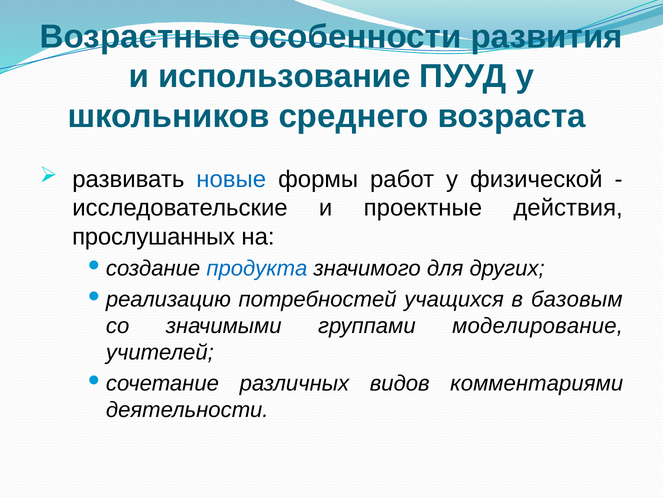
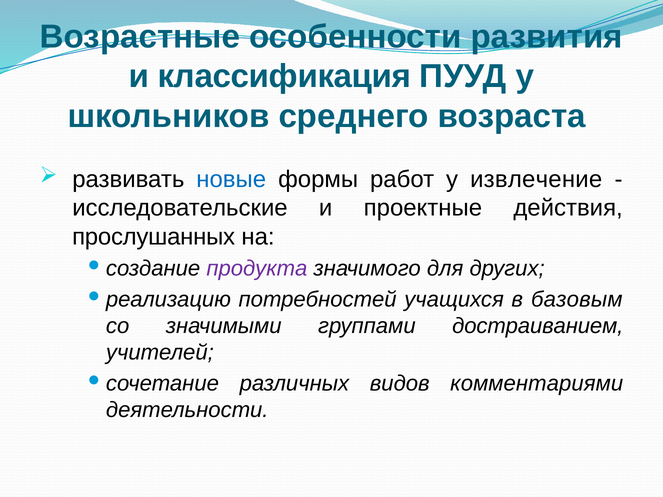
использование: использование -> классификация
физической: физической -> извлечение
продукта colour: blue -> purple
моделирование: моделирование -> достраиванием
